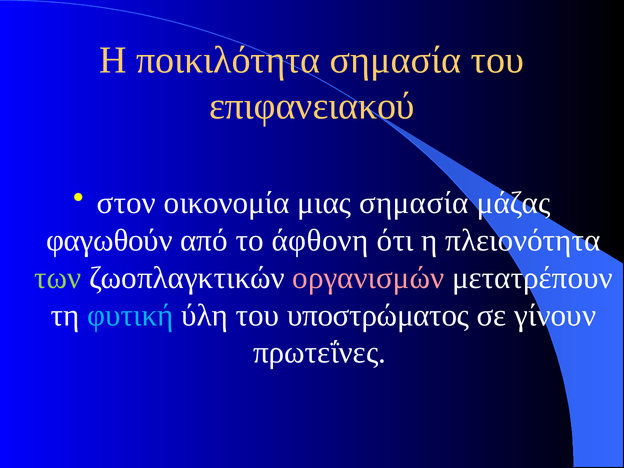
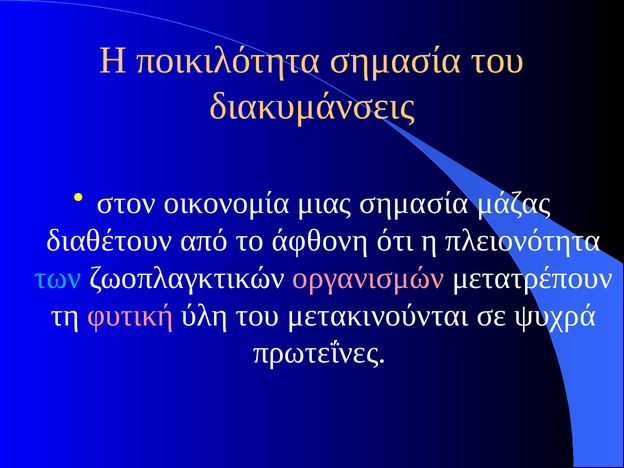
επιφανειακού: επιφανειακού -> διακυμάνσεις
φαγωθούν: φαγωθούν -> διαθέτουν
των colour: light green -> light blue
φυτική colour: light blue -> pink
υποστρώματος: υποστρώματος -> μετακινούνται
γίνουν: γίνουν -> ψυχρά
